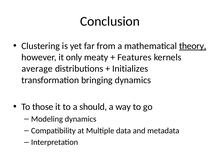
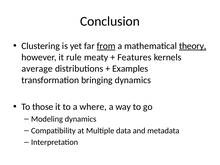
from underline: none -> present
only: only -> rule
Initializes: Initializes -> Examples
should: should -> where
